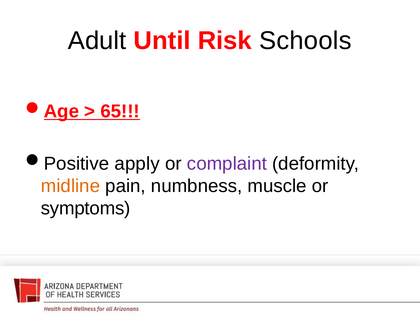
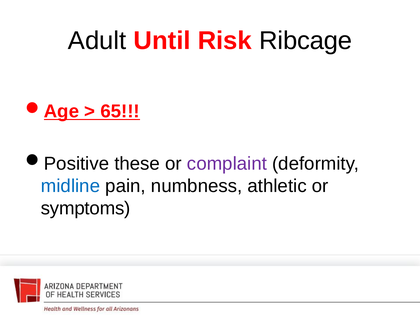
Schools: Schools -> Ribcage
apply: apply -> these
midline colour: orange -> blue
muscle: muscle -> athletic
